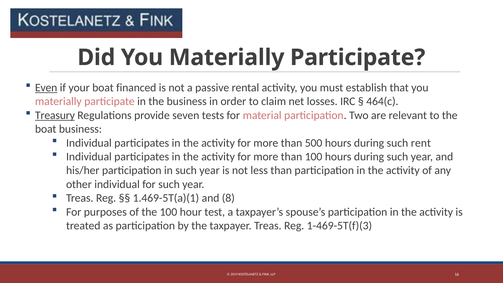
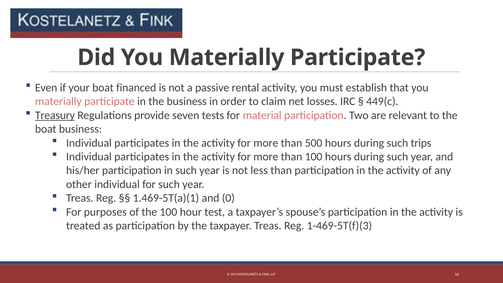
Even underline: present -> none
464(c: 464(c -> 449(c
rent: rent -> trips
8: 8 -> 0
